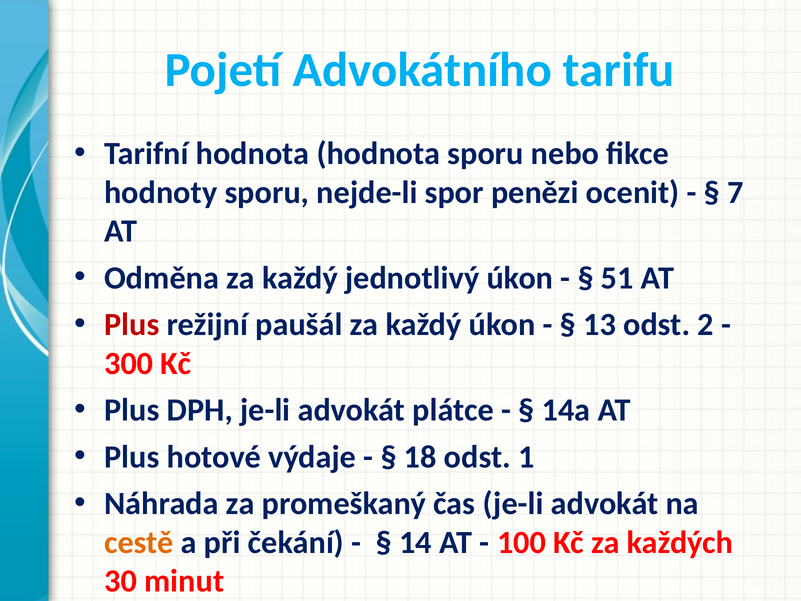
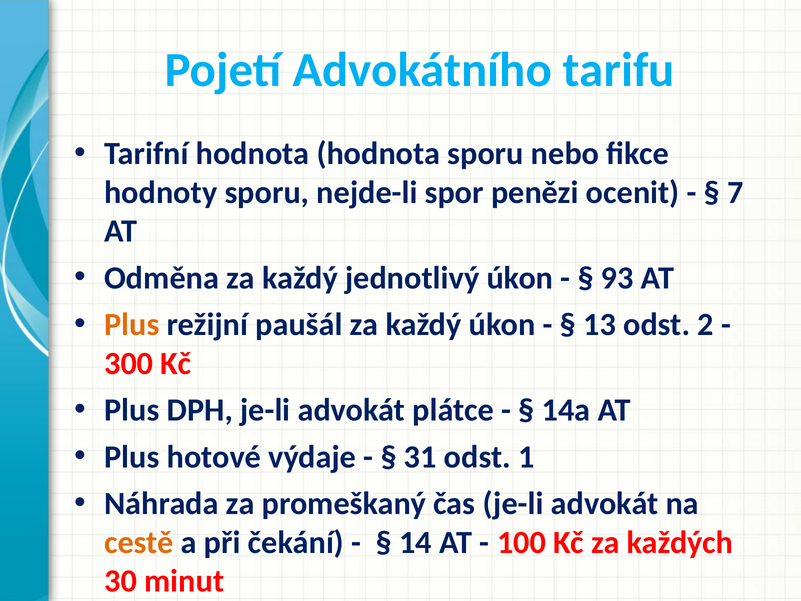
51: 51 -> 93
Plus at (132, 325) colour: red -> orange
18: 18 -> 31
